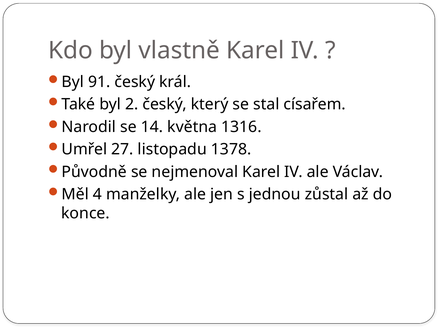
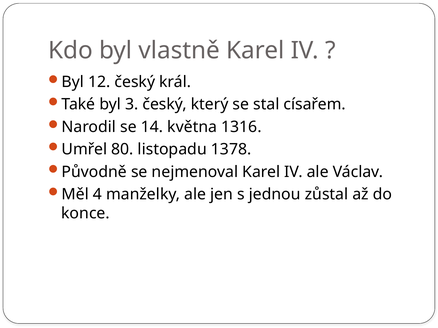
91: 91 -> 12
2: 2 -> 3
27: 27 -> 80
